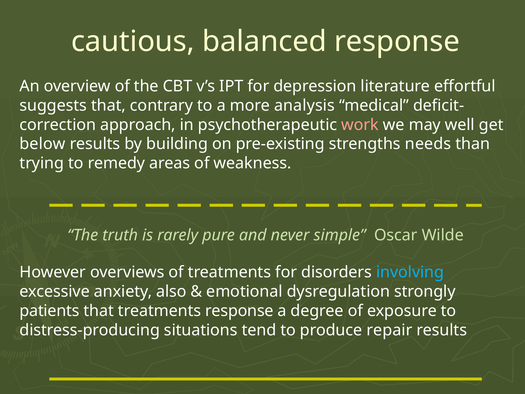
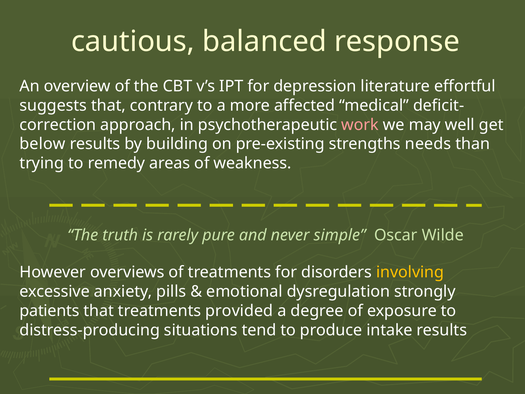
analysis: analysis -> affected
involving colour: light blue -> yellow
also: also -> pills
treatments response: response -> provided
repair: repair -> intake
